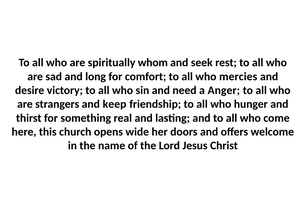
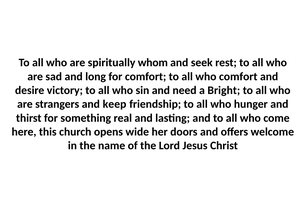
who mercies: mercies -> comfort
Anger: Anger -> Bright
